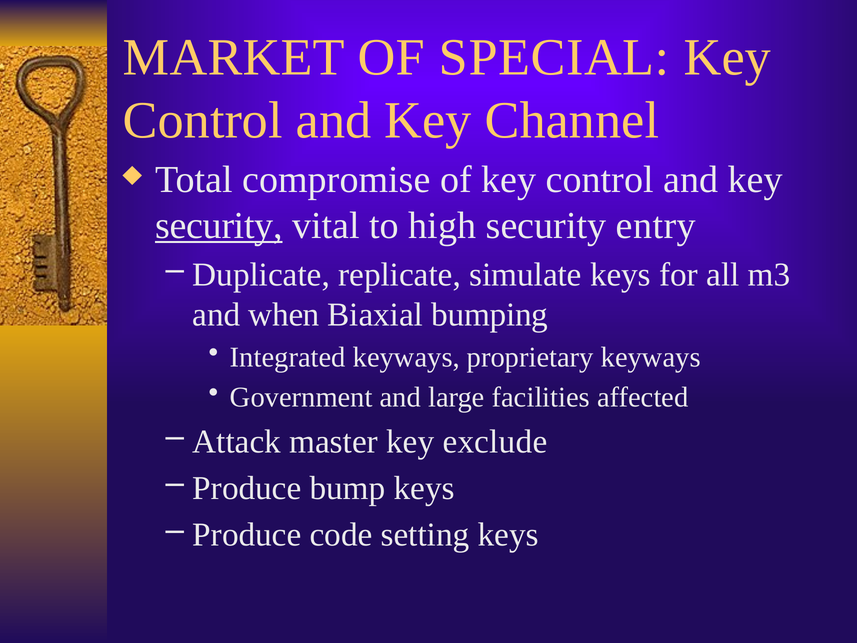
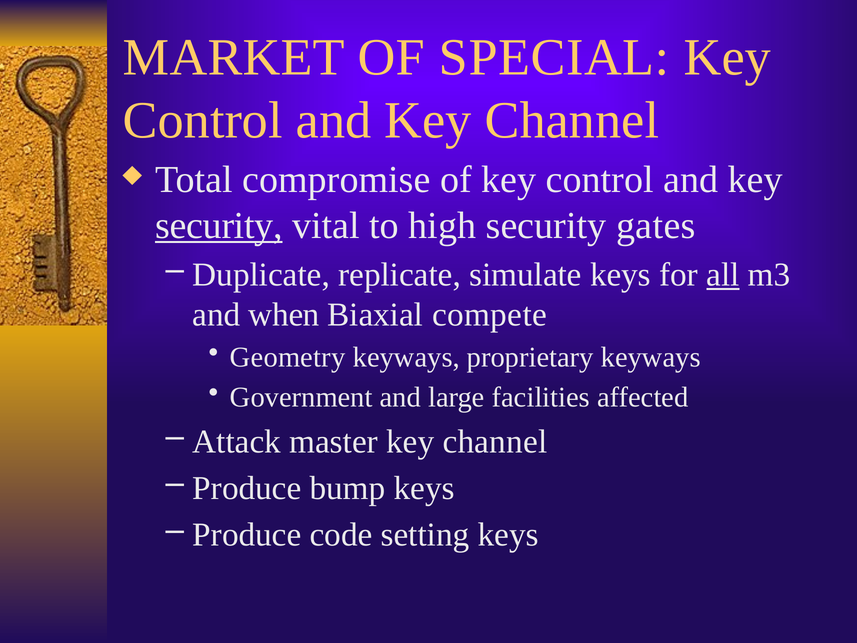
entry: entry -> gates
all underline: none -> present
bumping: bumping -> compete
Integrated: Integrated -> Geometry
master key exclude: exclude -> channel
